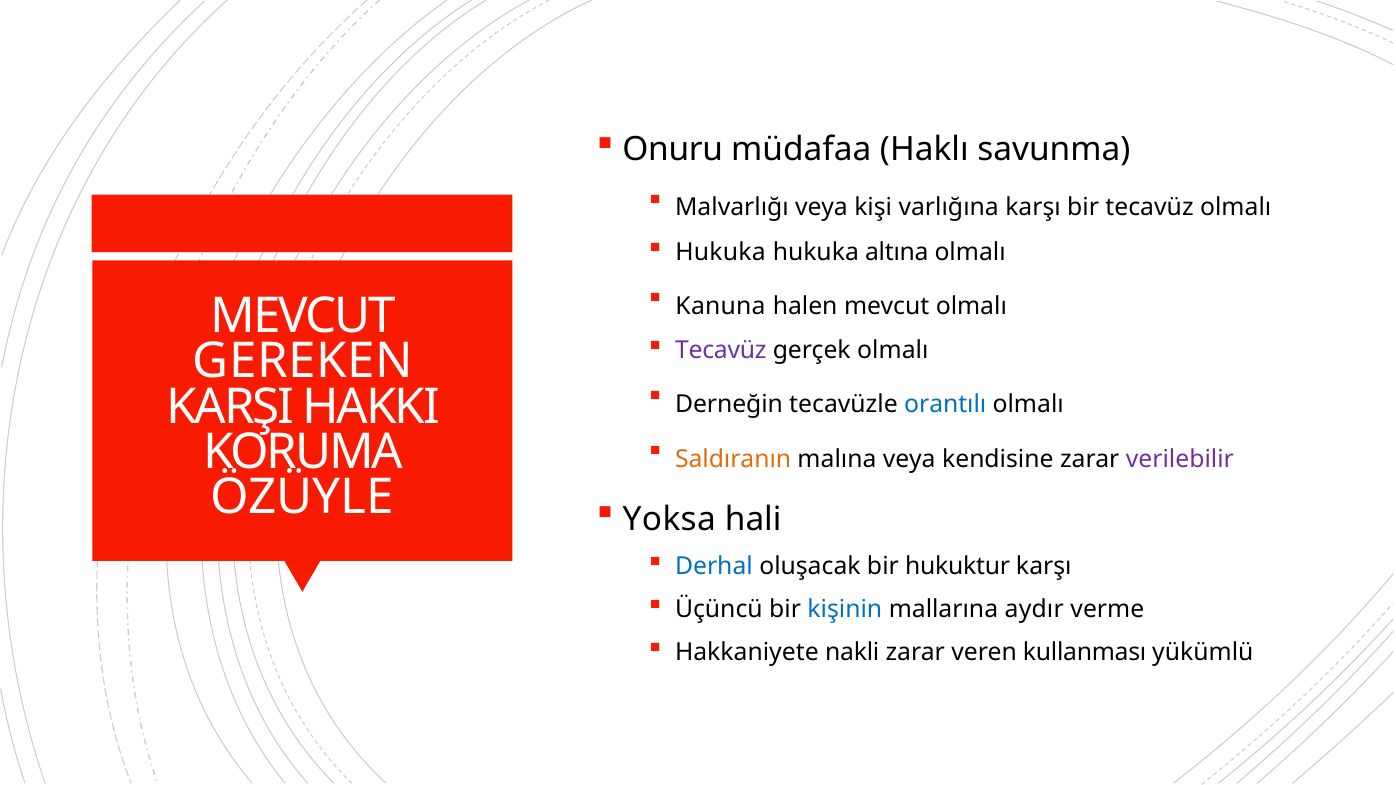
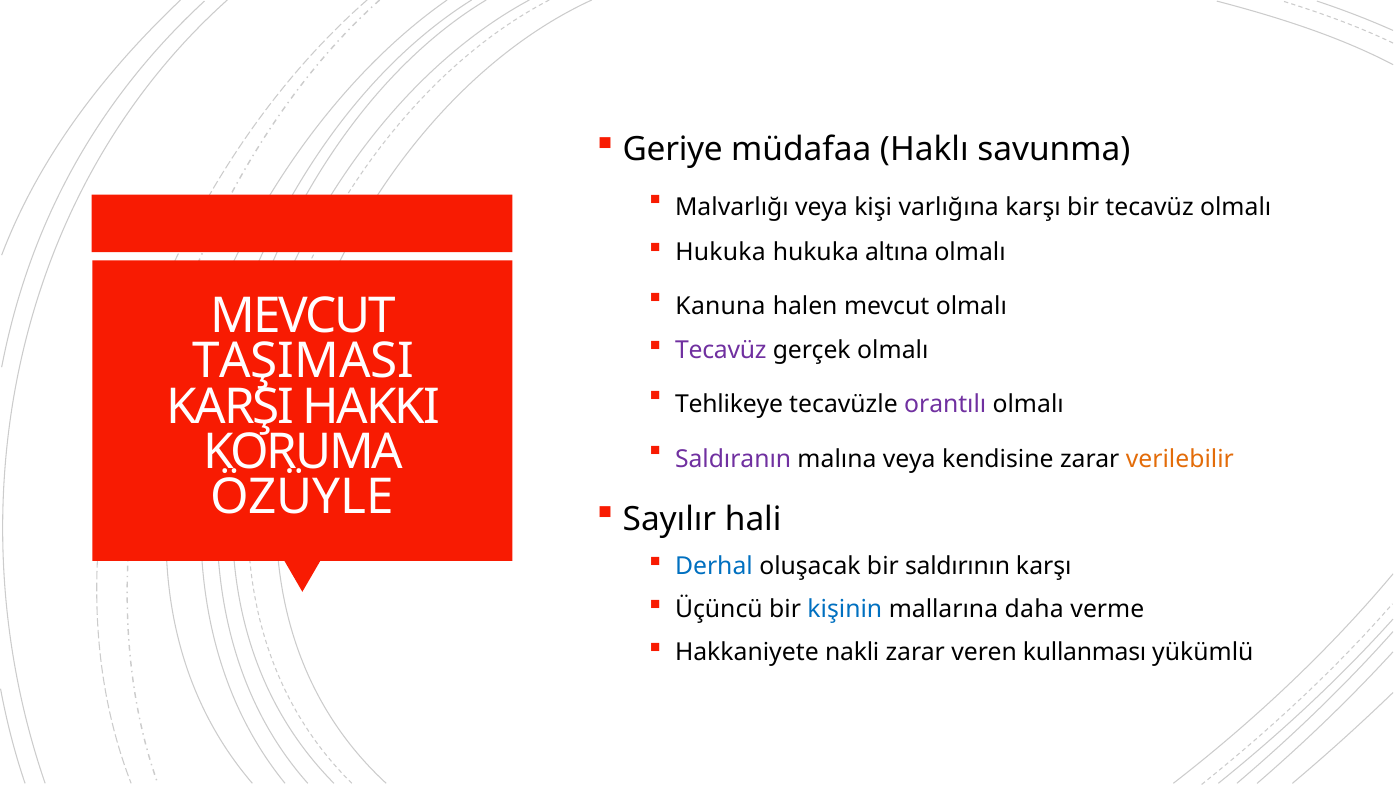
Onuru: Onuru -> Geriye
GEREKEN: GEREKEN -> TAŞIMASI
Derneğin: Derneğin -> Tehlikeye
orantılı colour: blue -> purple
Saldıranın colour: orange -> purple
verilebilir colour: purple -> orange
Yoksa: Yoksa -> Sayılır
hukuktur: hukuktur -> saldırının
aydır: aydır -> daha
